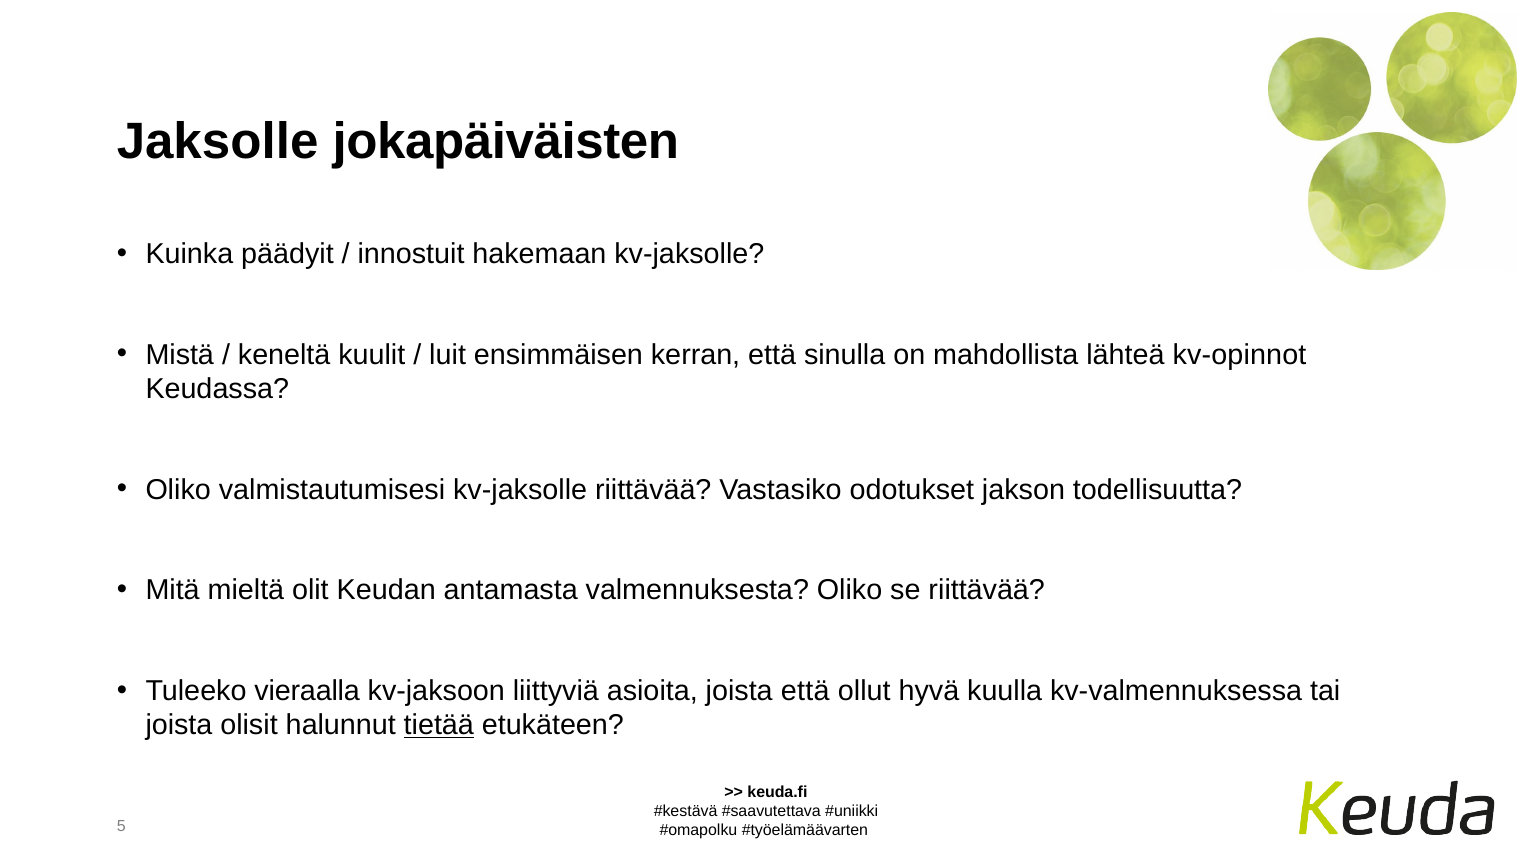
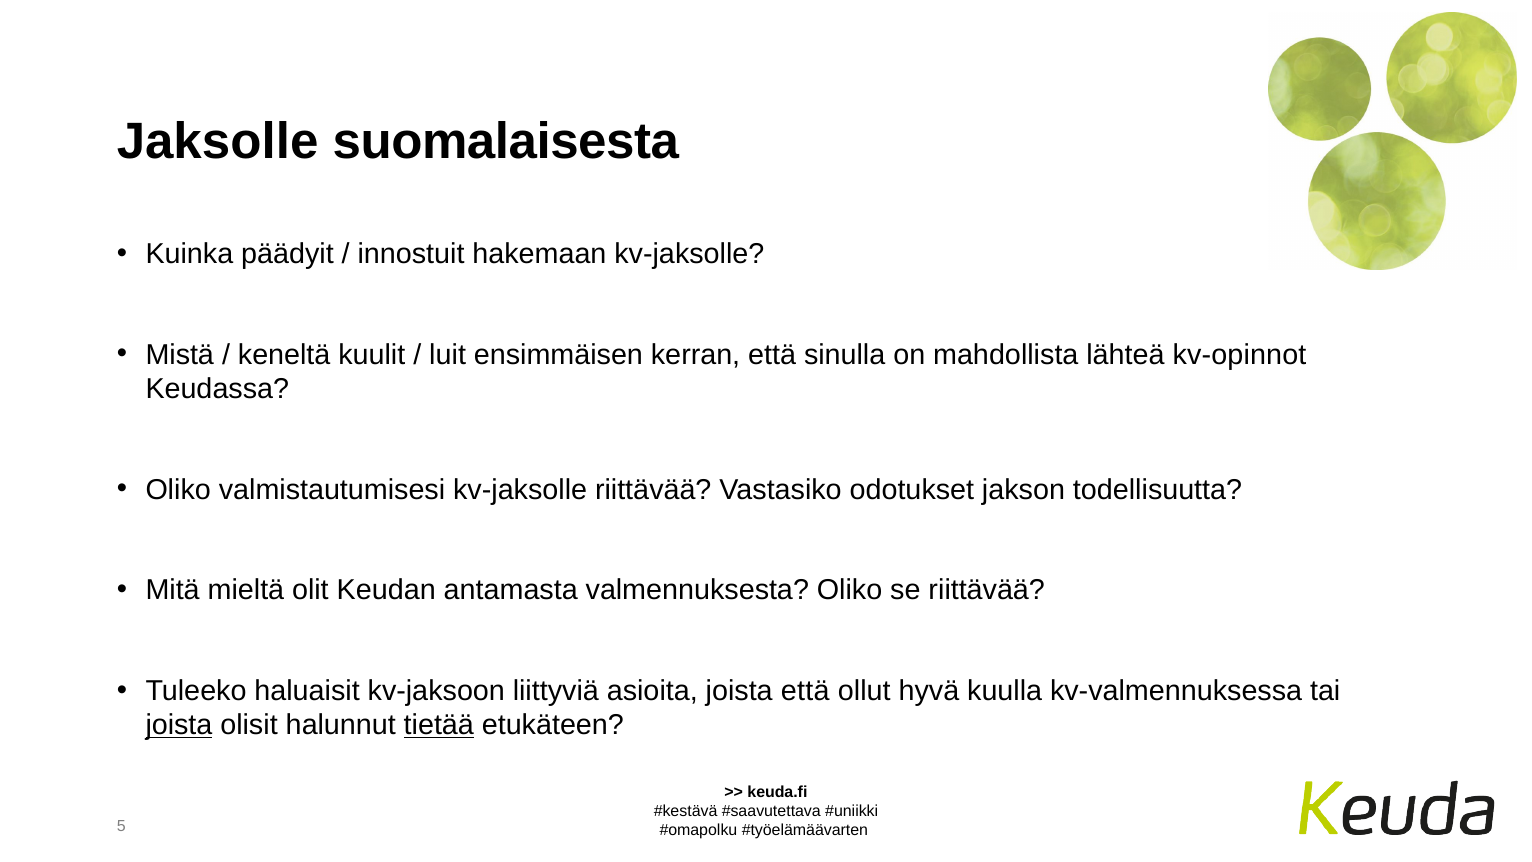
jokapäiväisten: jokapäiväisten -> suomalaisesta
vieraalla: vieraalla -> haluaisit
joista at (179, 725) underline: none -> present
